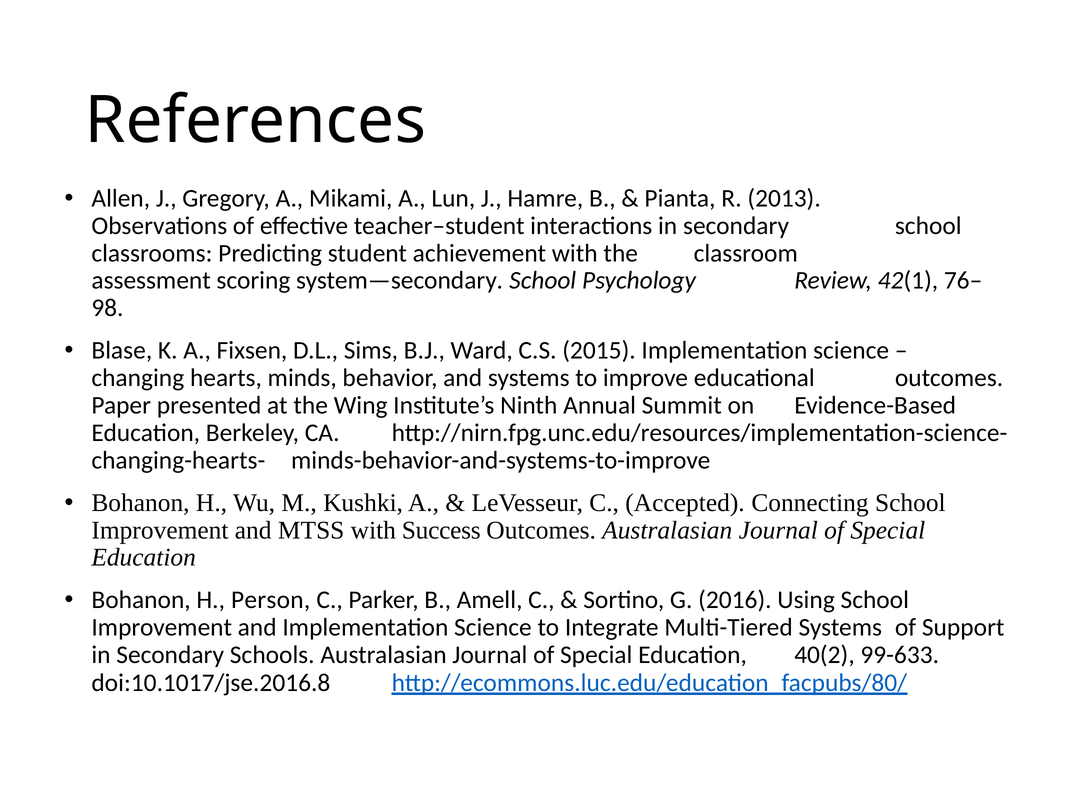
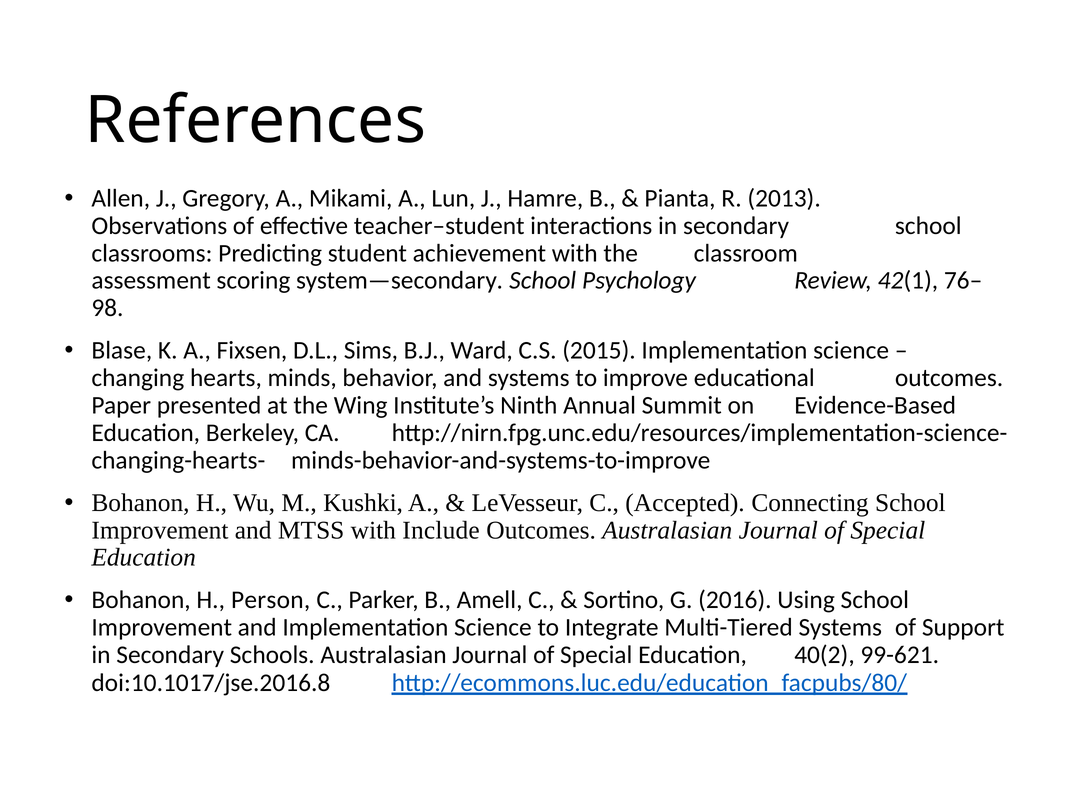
Success: Success -> Include
99-633: 99-633 -> 99-621
